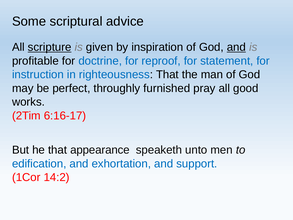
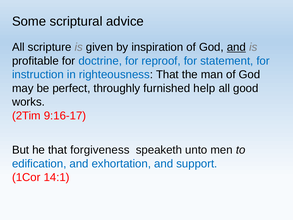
scripture underline: present -> none
pray: pray -> help
6:16-17: 6:16-17 -> 9:16-17
appearance: appearance -> forgiveness
14:2: 14:2 -> 14:1
